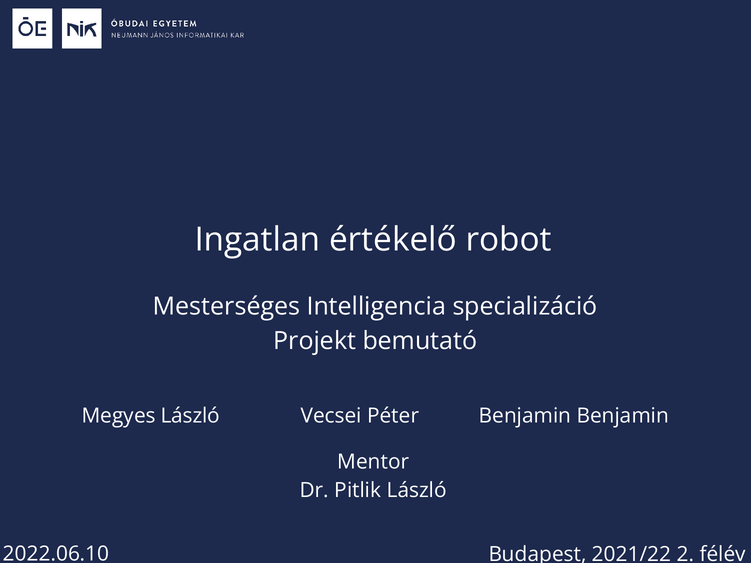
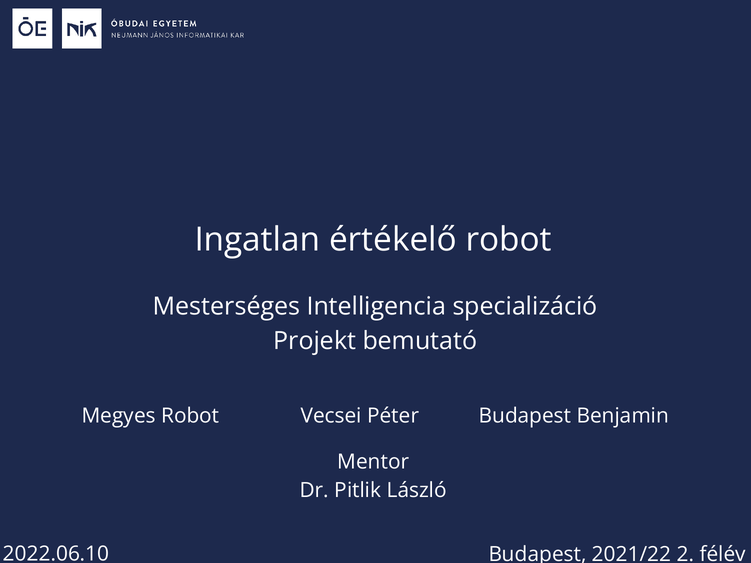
Megyes László: László -> Robot
Péter Benjamin: Benjamin -> Budapest
